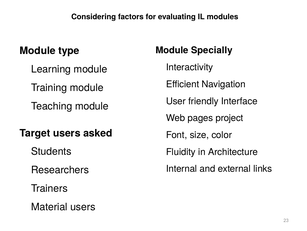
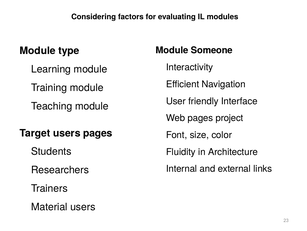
Specially: Specially -> Someone
users asked: asked -> pages
